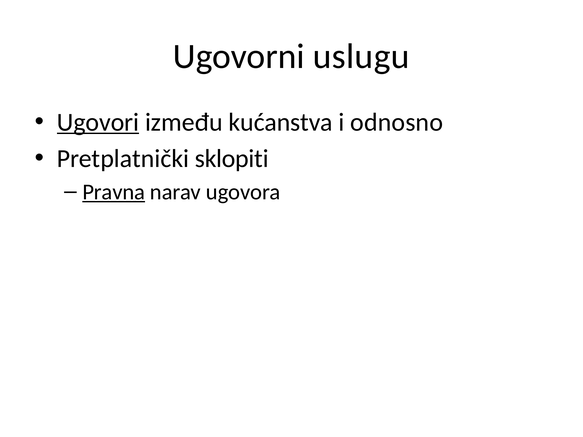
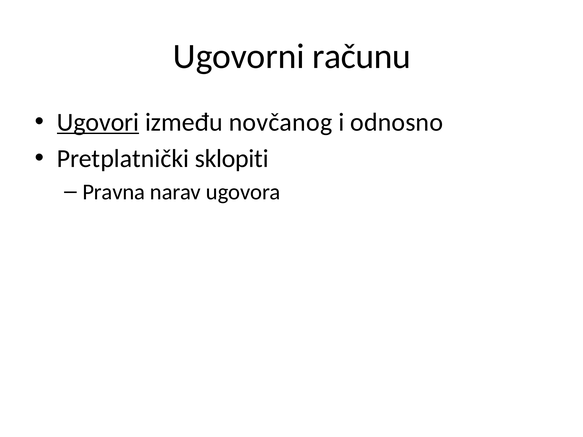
uslugu: uslugu -> računu
kućanstva: kućanstva -> novčanog
Pravna underline: present -> none
